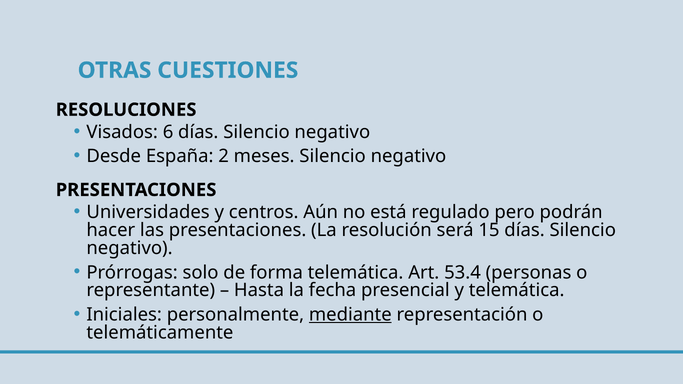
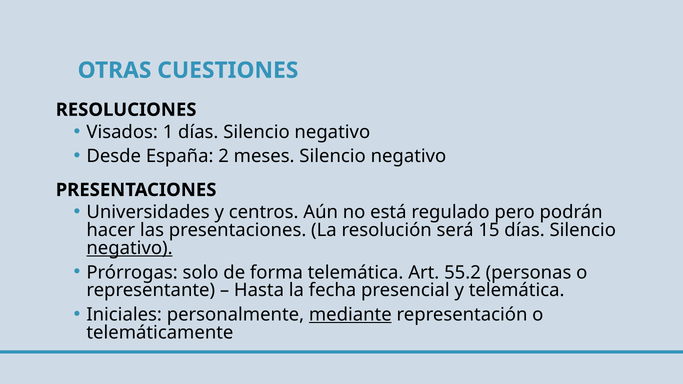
6: 6 -> 1
negativo at (130, 248) underline: none -> present
53.4: 53.4 -> 55.2
